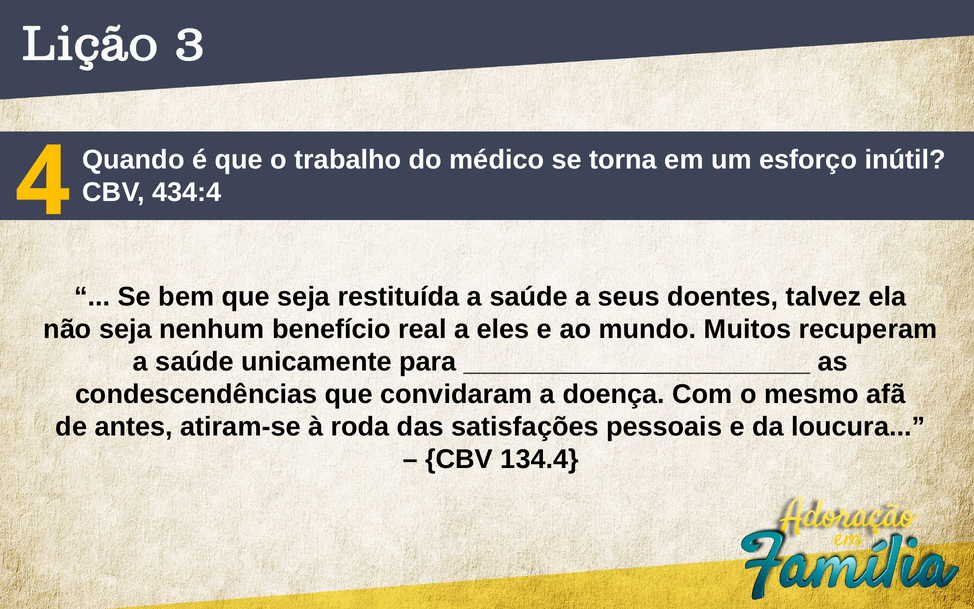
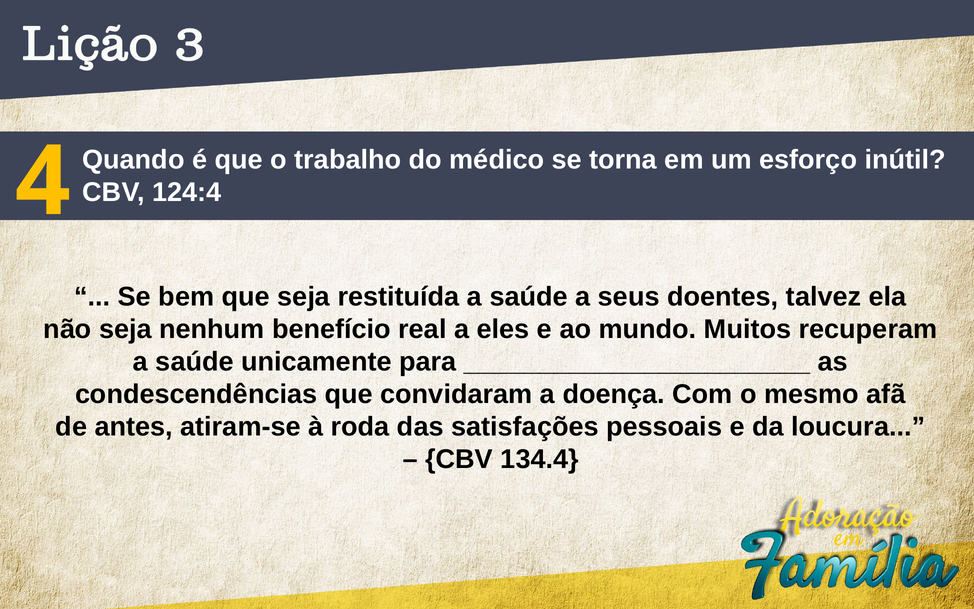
434:4: 434:4 -> 124:4
